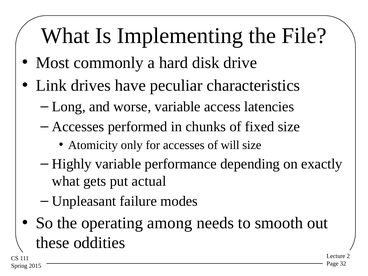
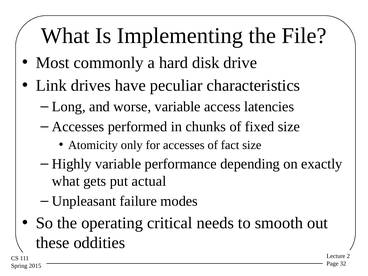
will: will -> fact
among: among -> critical
